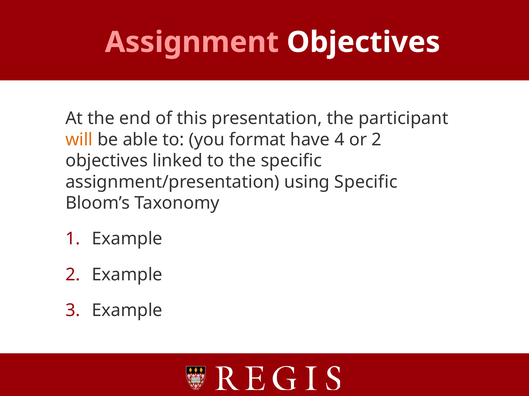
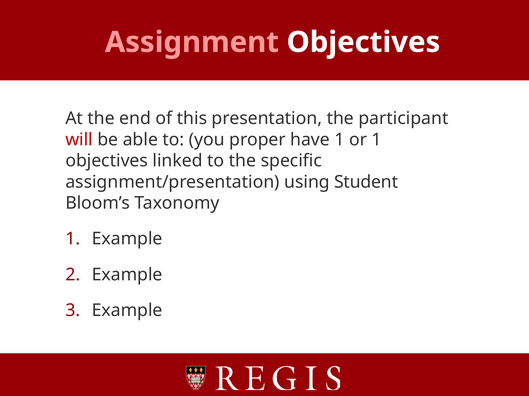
will colour: orange -> red
format: format -> proper
have 4: 4 -> 1
or 2: 2 -> 1
using Specific: Specific -> Student
